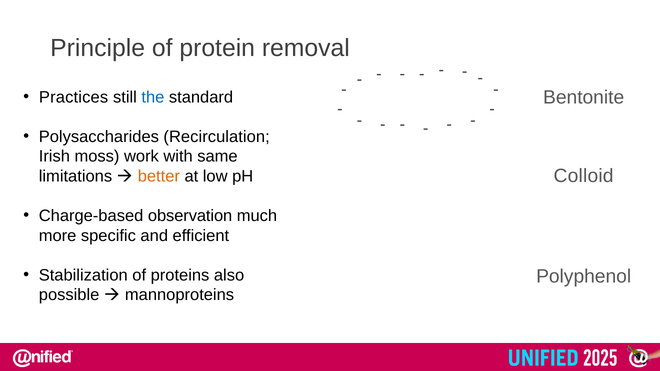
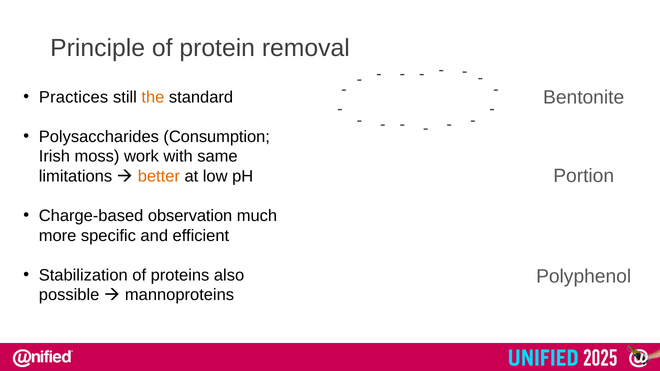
the colour: blue -> orange
Recirculation: Recirculation -> Consumption
Colloid: Colloid -> Portion
